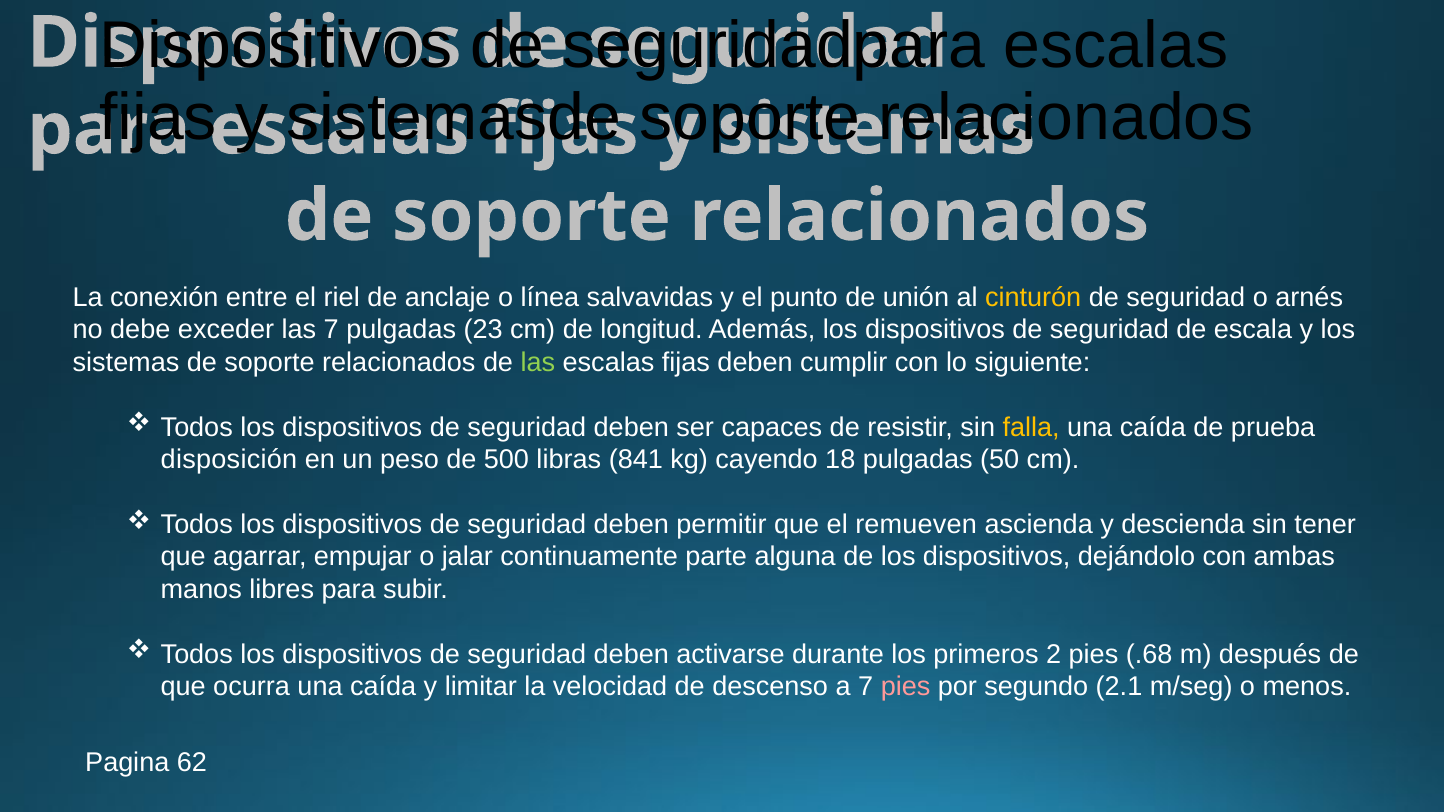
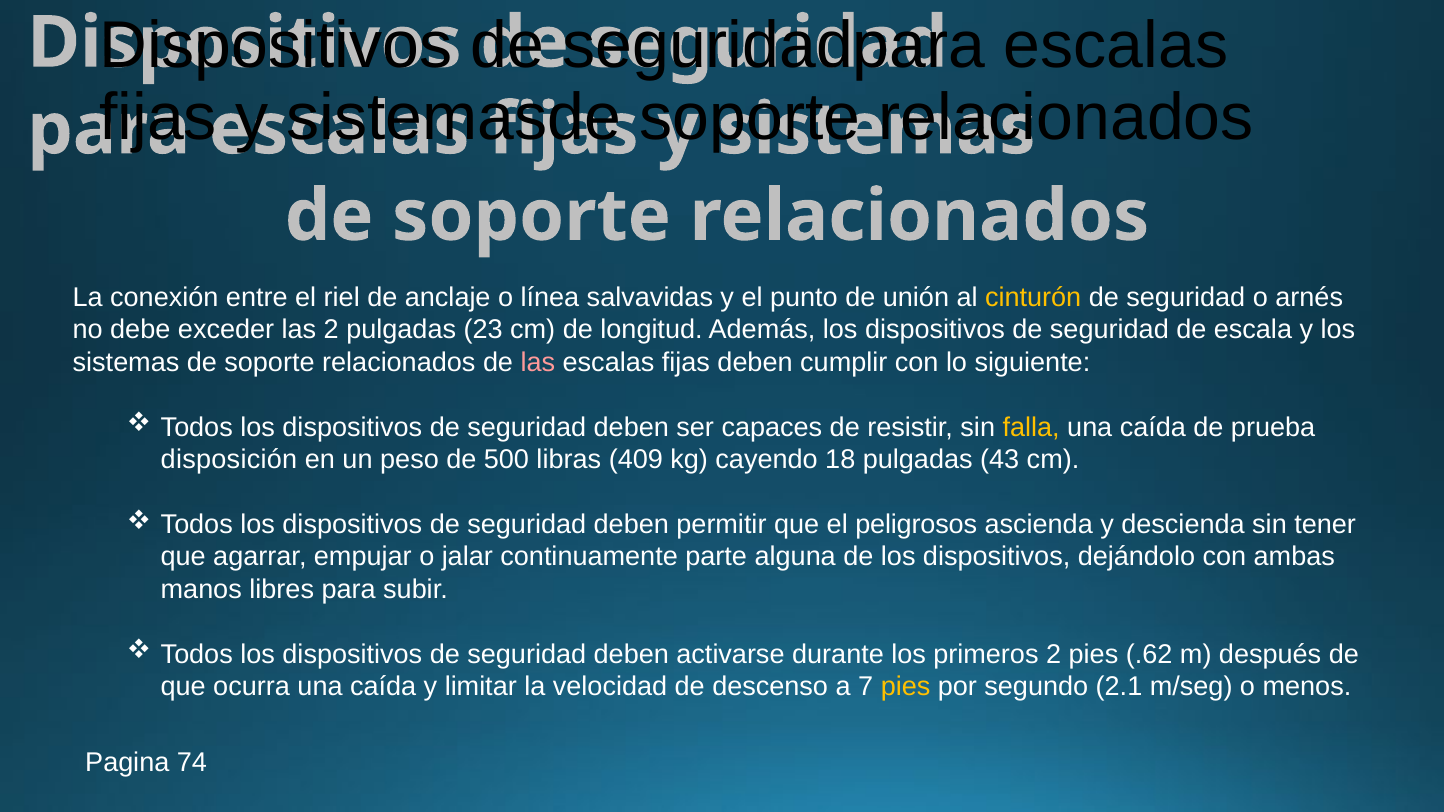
las 7: 7 -> 2
las at (538, 362) colour: light green -> pink
841: 841 -> 409
50: 50 -> 43
remueven: remueven -> peligrosos
.68: .68 -> .62
pies at (906, 687) colour: pink -> yellow
62: 62 -> 74
